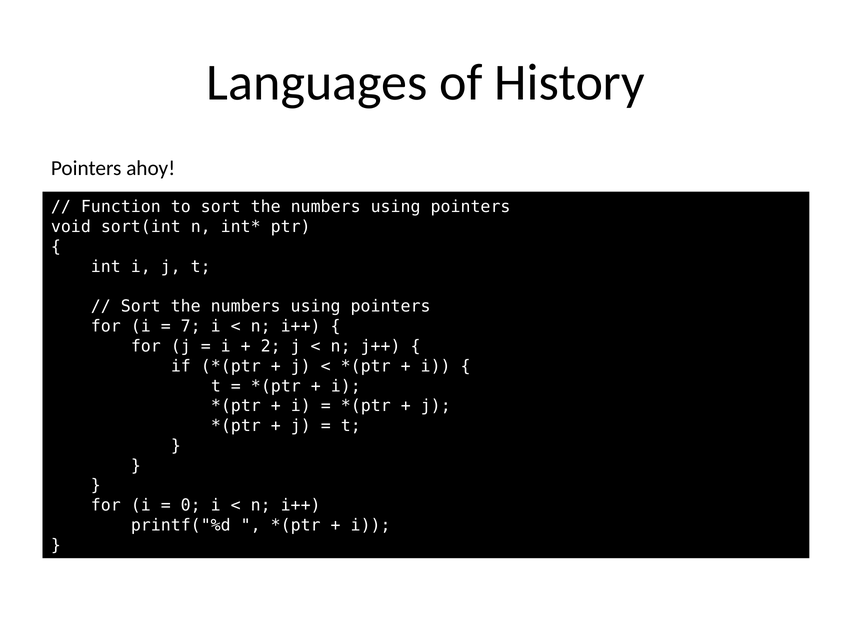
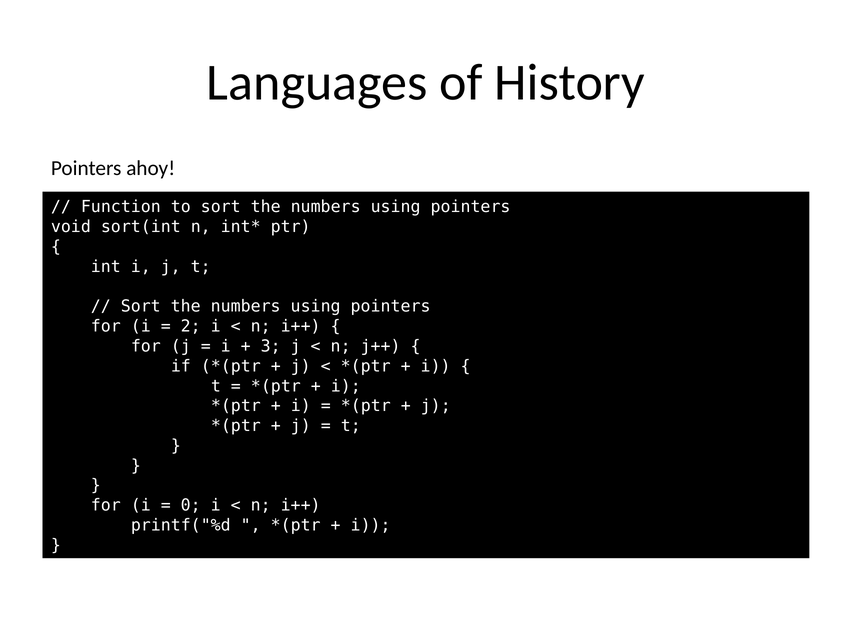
7: 7 -> 2
2: 2 -> 3
